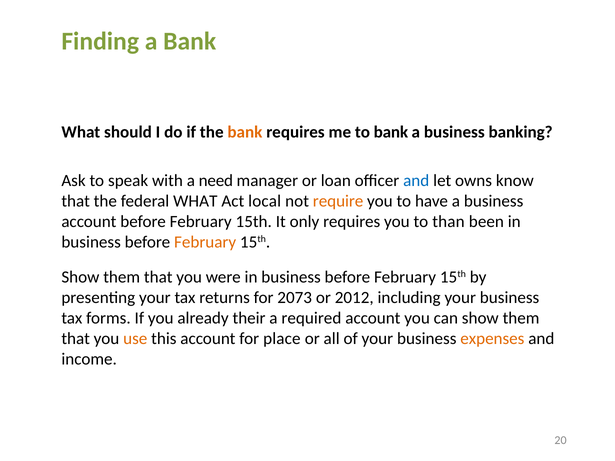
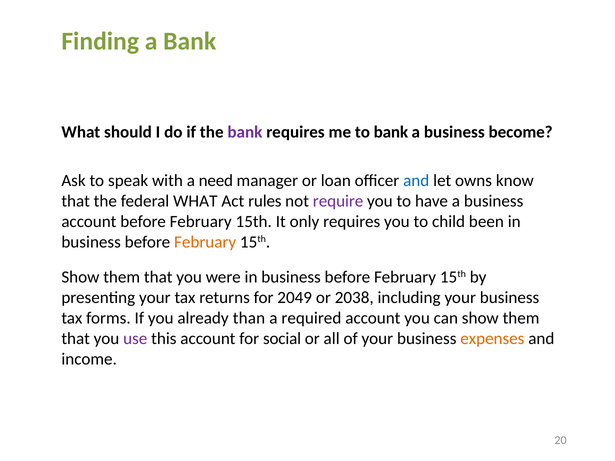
bank at (245, 132) colour: orange -> purple
banking: banking -> become
local: local -> rules
require colour: orange -> purple
than: than -> child
2073: 2073 -> 2049
2012: 2012 -> 2038
their: their -> than
use colour: orange -> purple
place: place -> social
